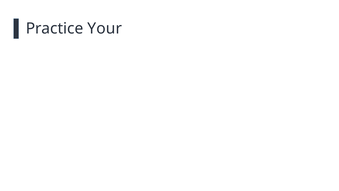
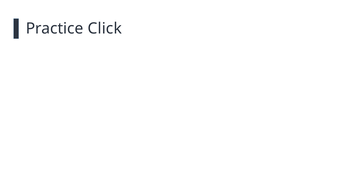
Your: Your -> Click
